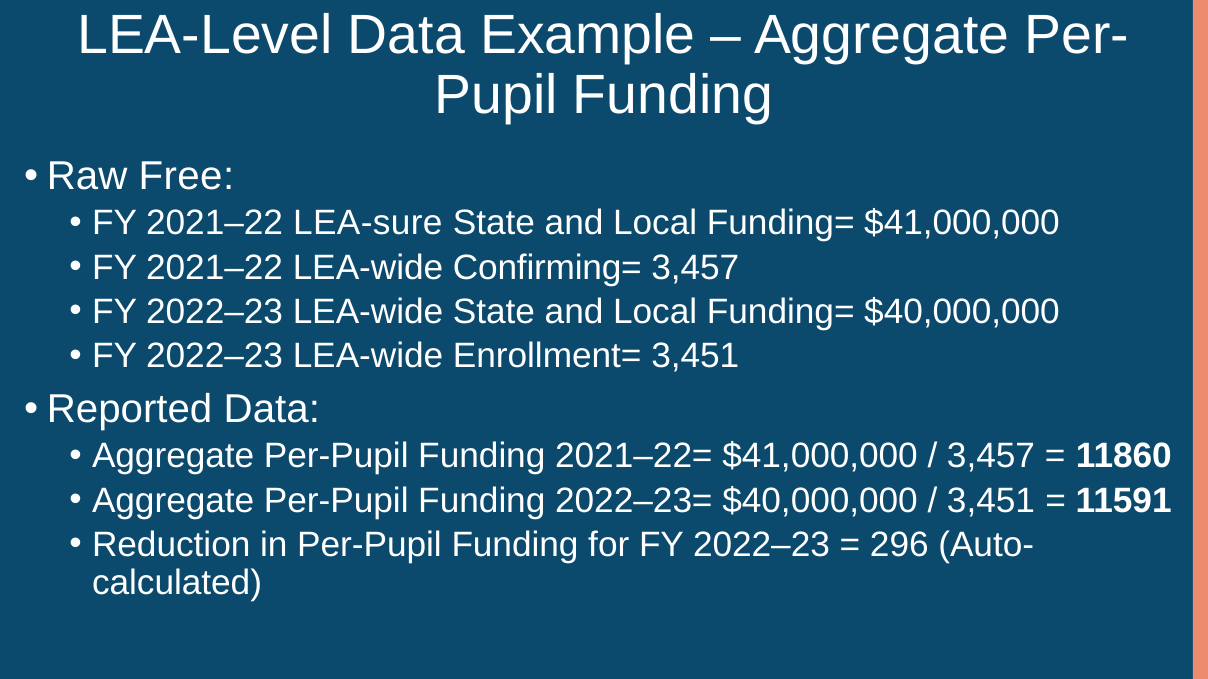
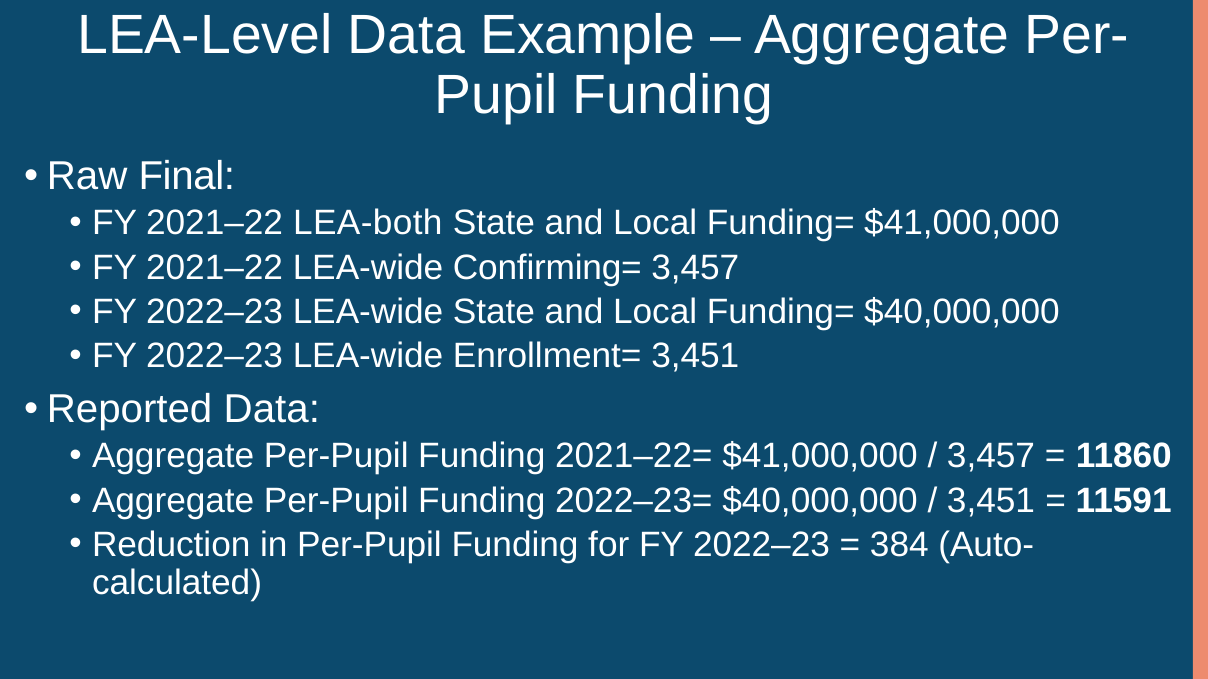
Free: Free -> Final
LEA-sure: LEA-sure -> LEA-both
296: 296 -> 384
